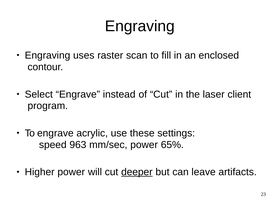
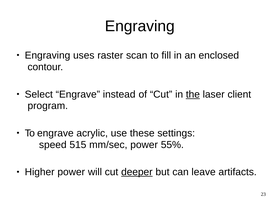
the underline: none -> present
963: 963 -> 515
65%: 65% -> 55%
